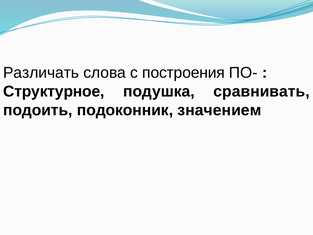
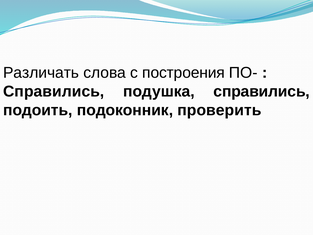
Структурное at (54, 91): Структурное -> Справились
подушка сравнивать: сравнивать -> справились
значением: значением -> проверить
